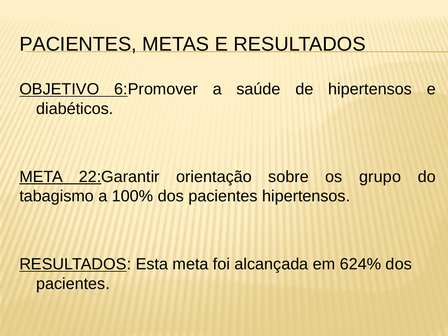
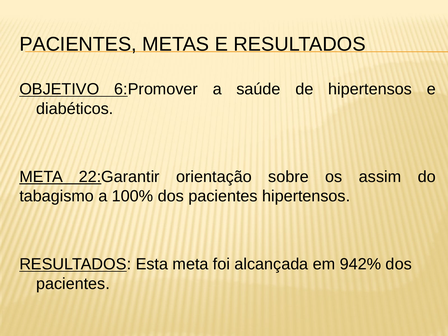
grupo: grupo -> assim
624%: 624% -> 942%
